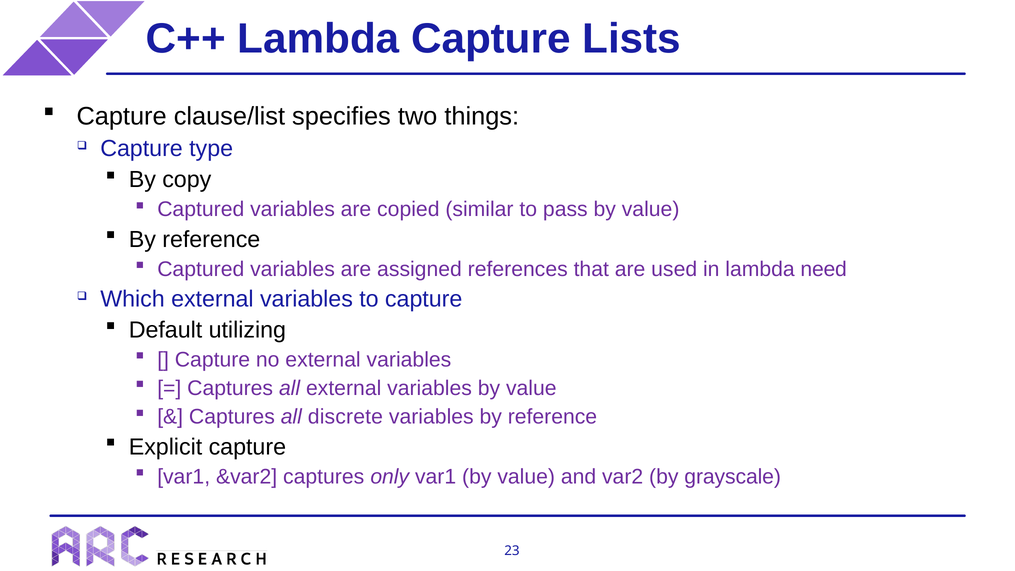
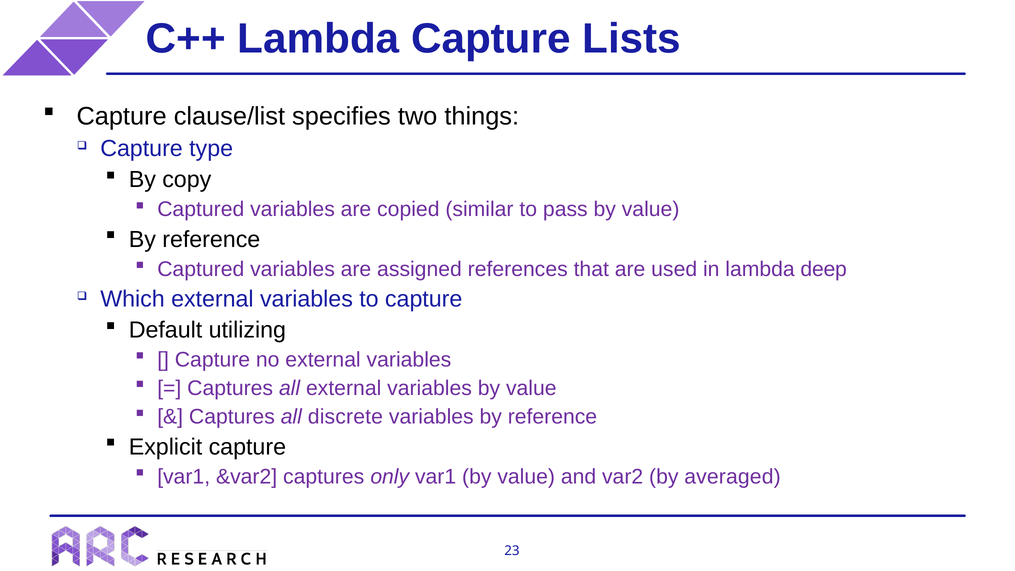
need: need -> deep
grayscale: grayscale -> averaged
